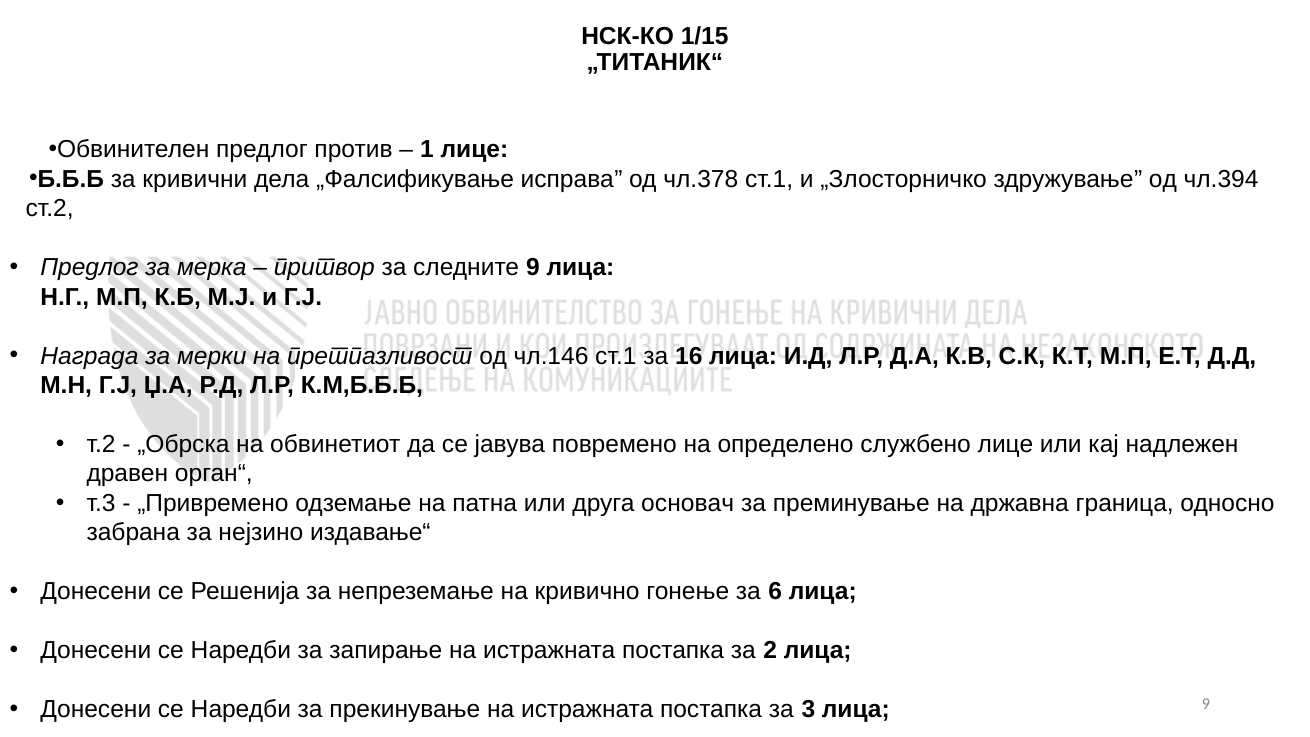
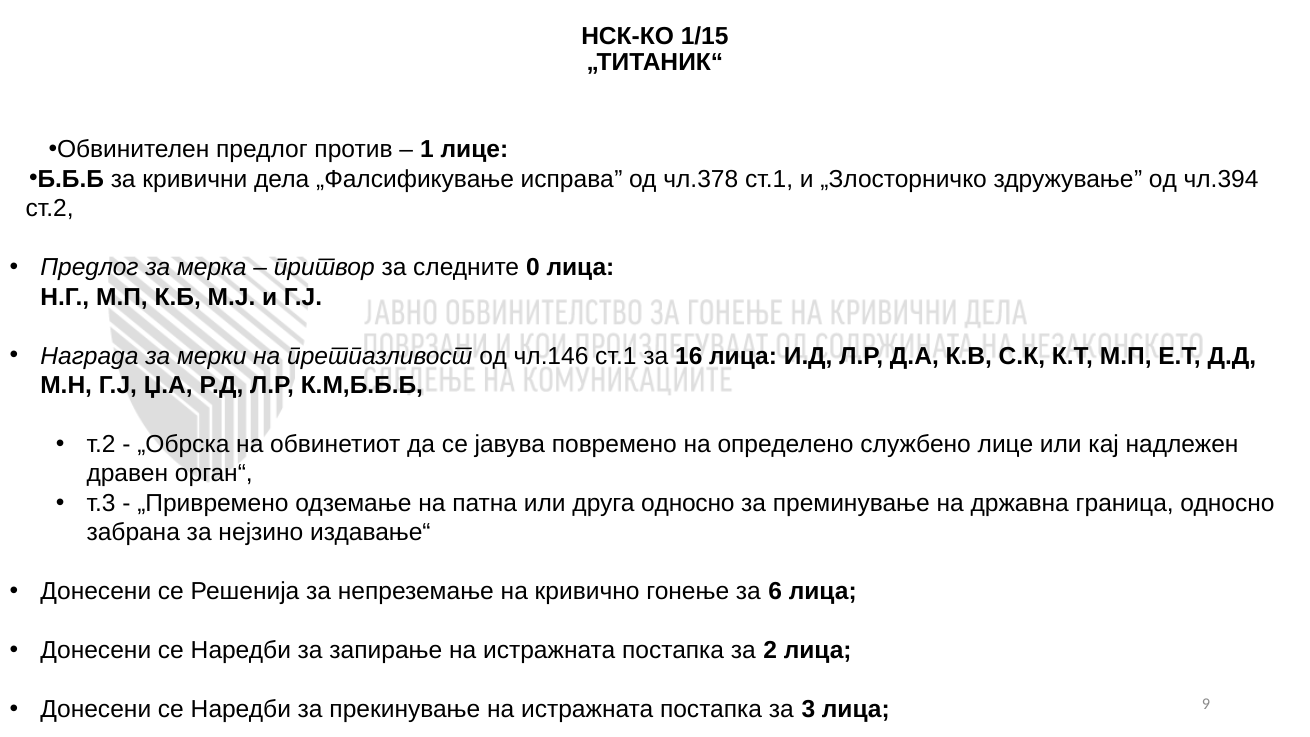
следните 9: 9 -> 0
друга основач: основач -> односно
